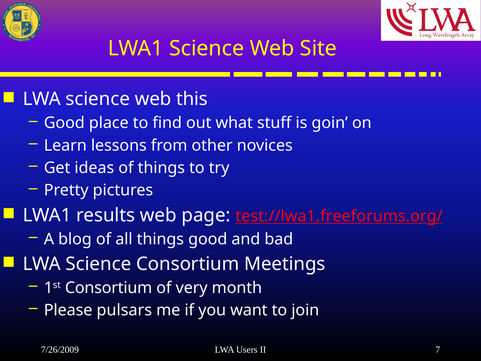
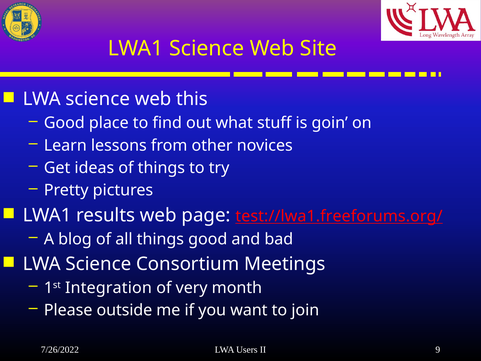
1st Consortium: Consortium -> Integration
pulsars: pulsars -> outside
7/26/2009: 7/26/2009 -> 7/26/2022
7: 7 -> 9
